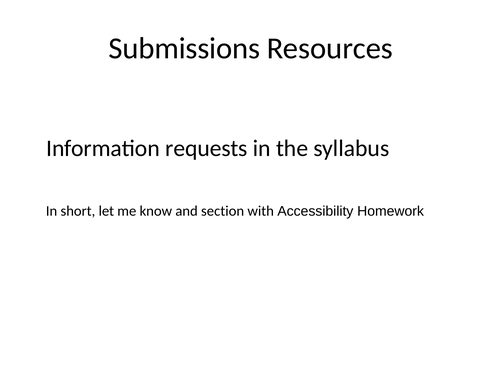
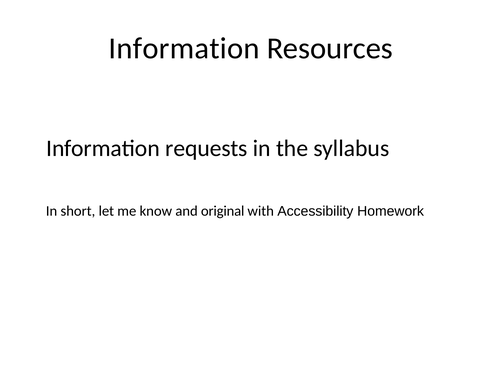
Submissions at (184, 49): Submissions -> Information
section: section -> original
